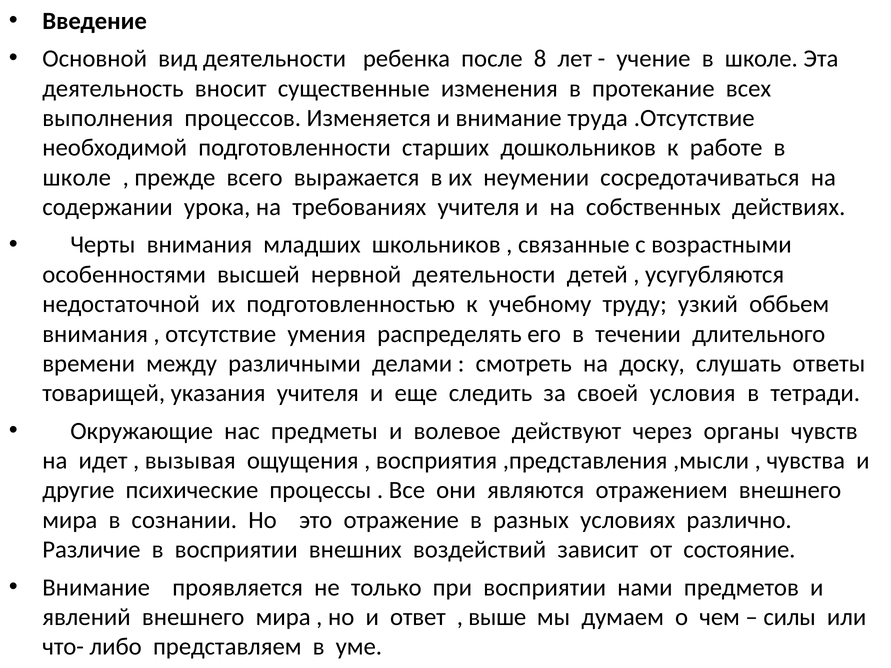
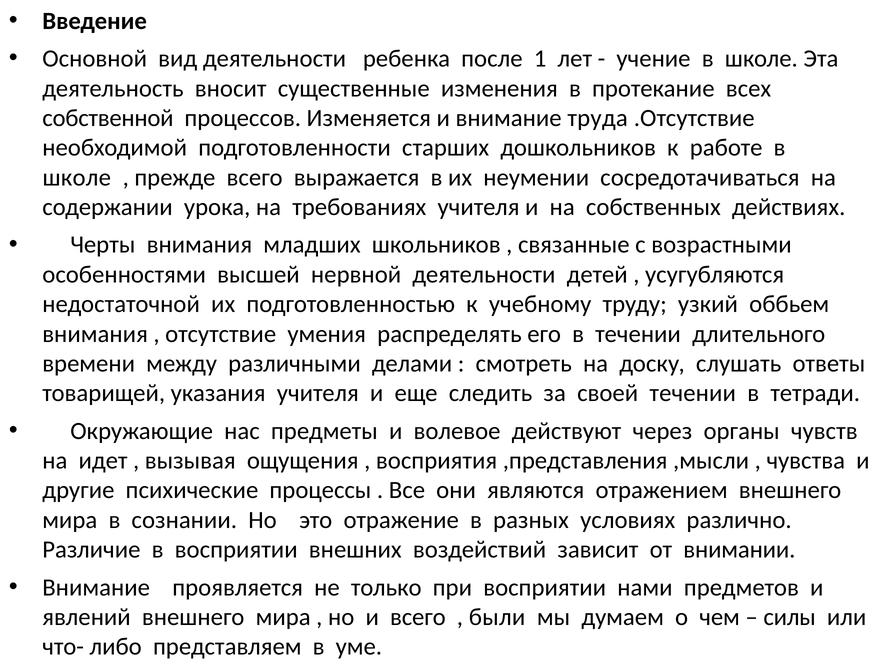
8: 8 -> 1
выполнения: выполнения -> собственной
своей условия: условия -> течении
состояние: состояние -> внимании
и ответ: ответ -> всего
выше: выше -> были
